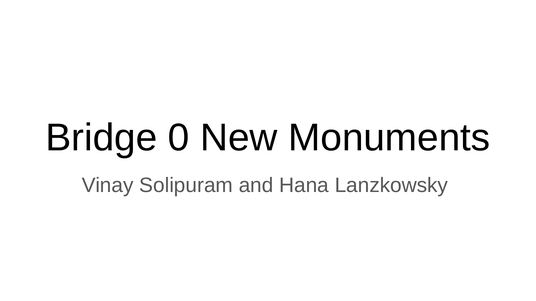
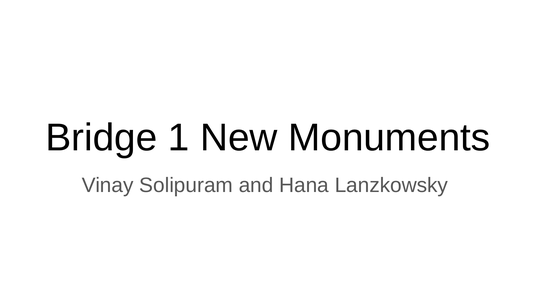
0: 0 -> 1
